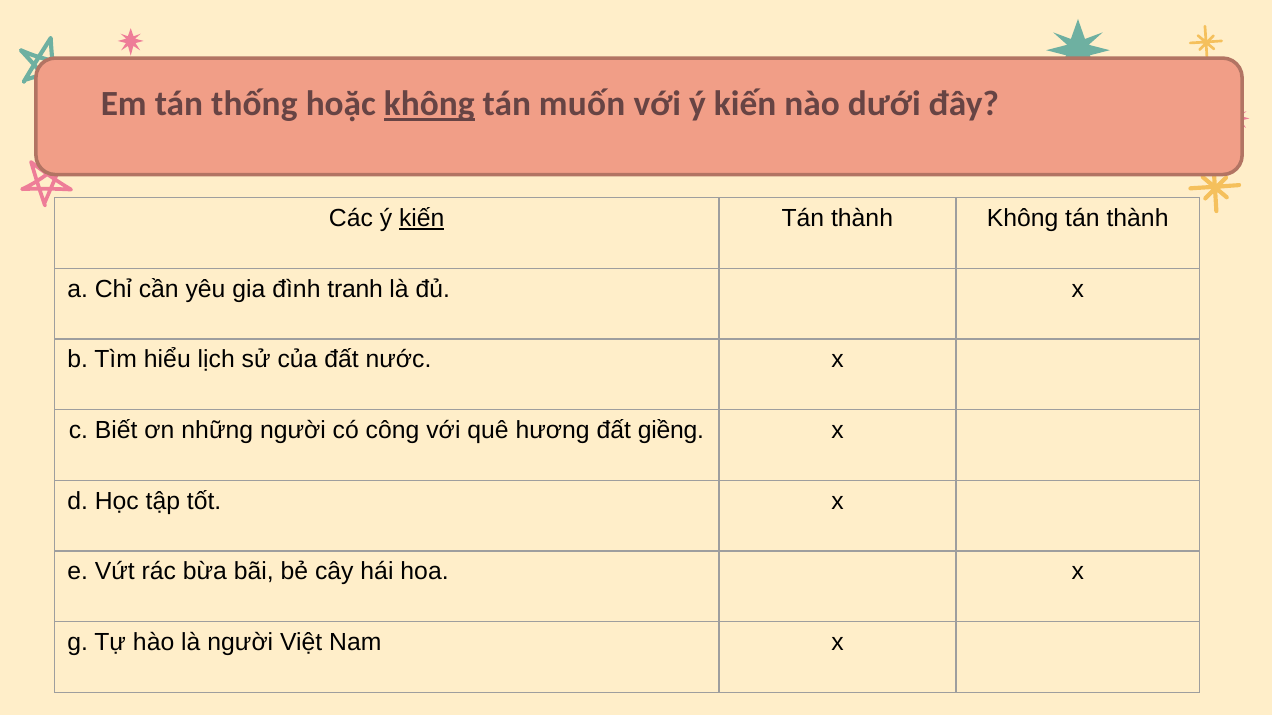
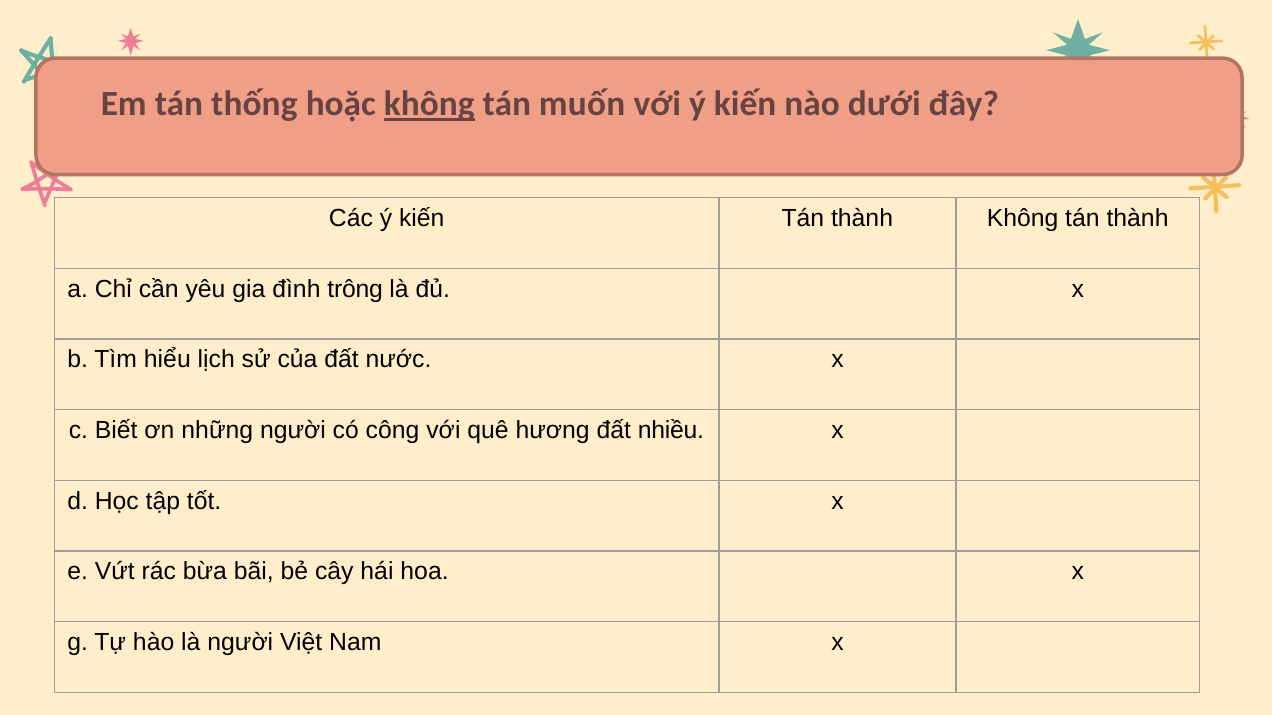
kiến at (422, 218) underline: present -> none
tranh: tranh -> trông
giềng: giềng -> nhiều
